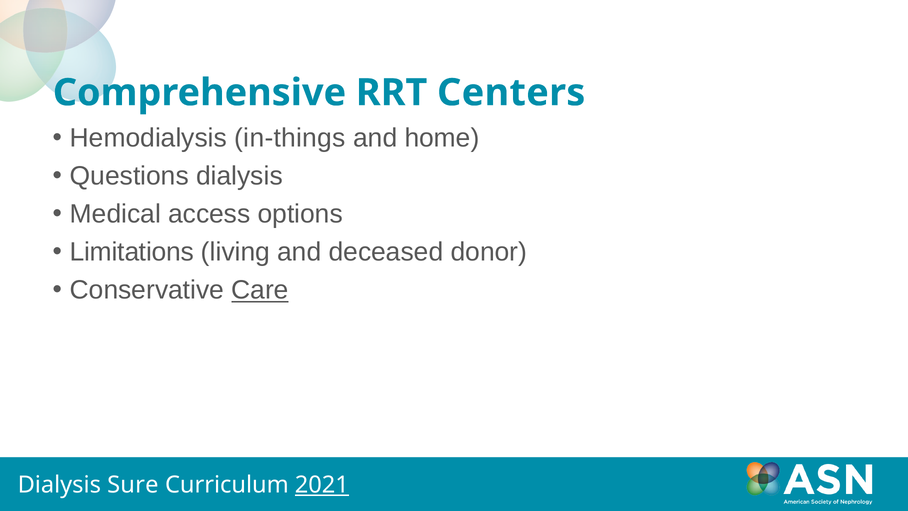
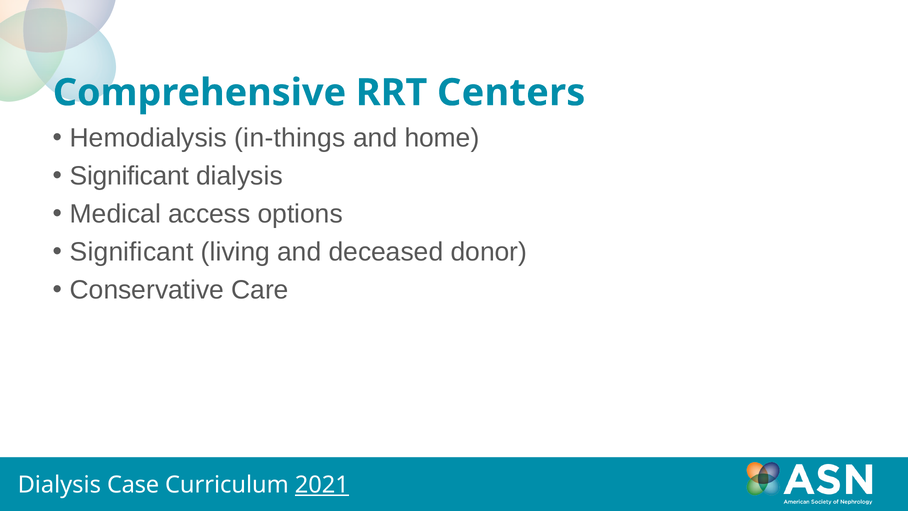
Questions at (129, 176): Questions -> Significant
Limitations at (132, 252): Limitations -> Significant
Care underline: present -> none
Sure: Sure -> Case
